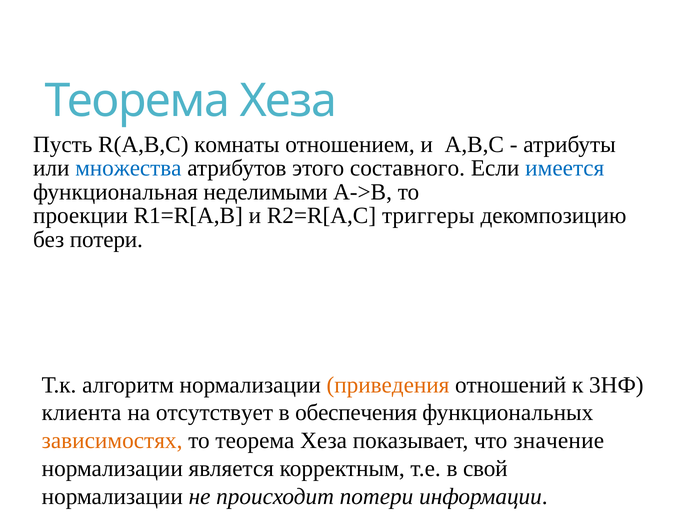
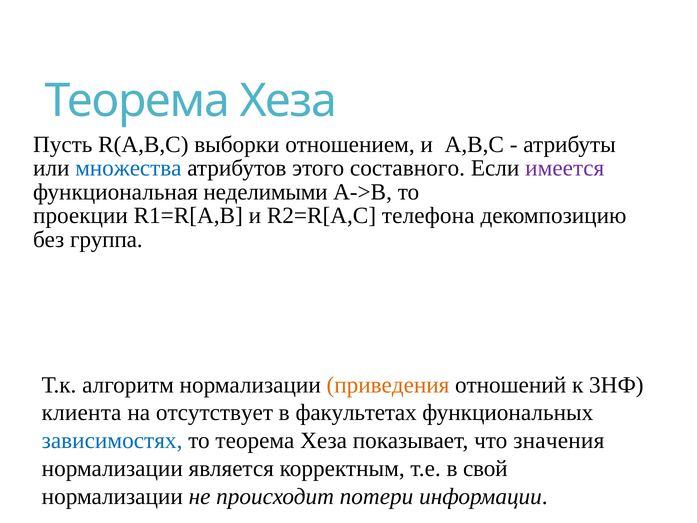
комнаты: комнаты -> выборки
имеется colour: blue -> purple
триггеры: триггеры -> телефона
без потери: потери -> группа
обеспечения: обеспечения -> факультетах
зависимостях colour: orange -> blue
значение: значение -> значения
